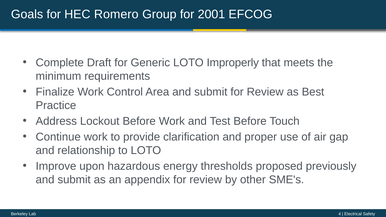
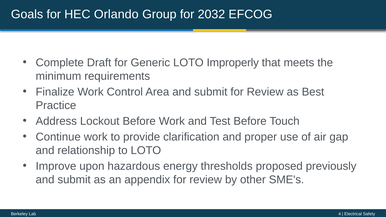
Romero: Romero -> Orlando
2001: 2001 -> 2032
